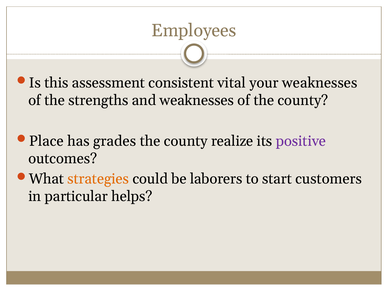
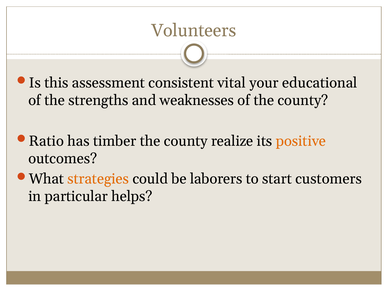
Employees: Employees -> Volunteers
your weaknesses: weaknesses -> educational
Place: Place -> Ratio
grades: grades -> timber
positive colour: purple -> orange
